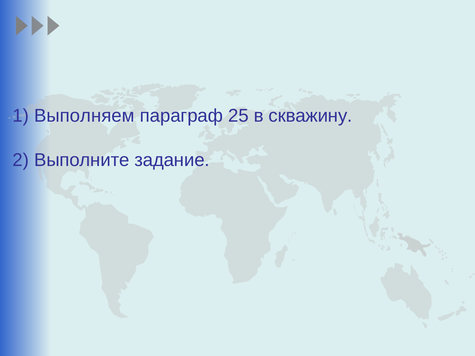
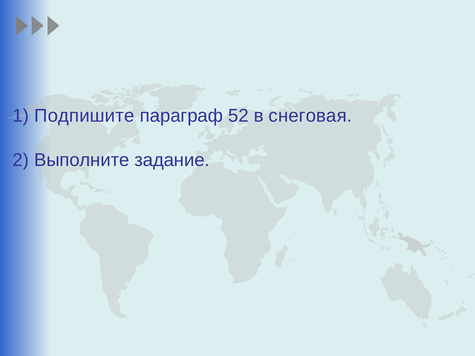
Выполняем: Выполняем -> Подпишите
25: 25 -> 52
скважину: скважину -> снеговая
